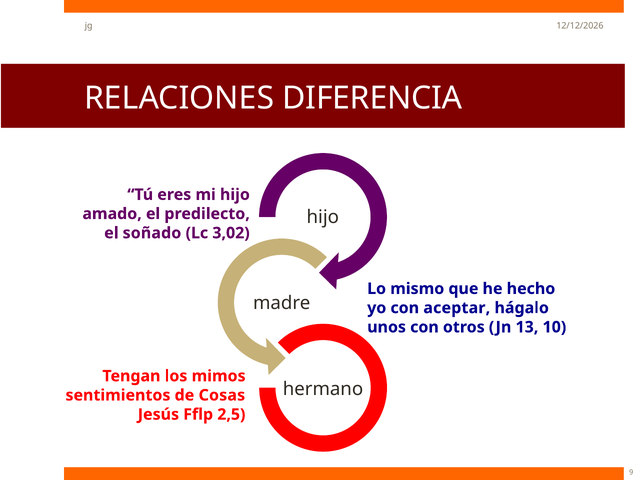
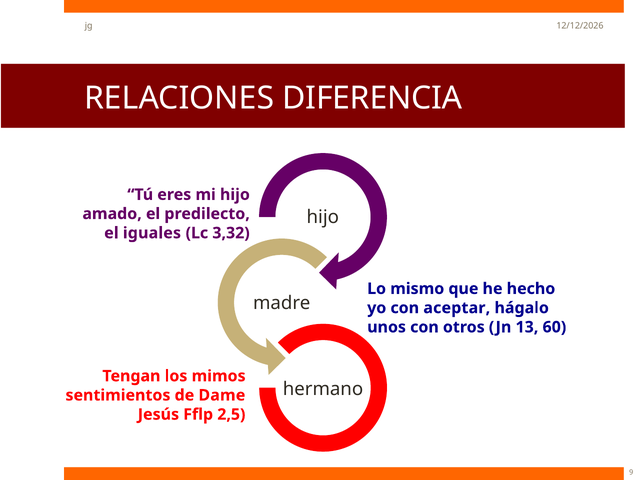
soñado: soñado -> iguales
3,02: 3,02 -> 3,32
10: 10 -> 60
Cosas: Cosas -> Dame
